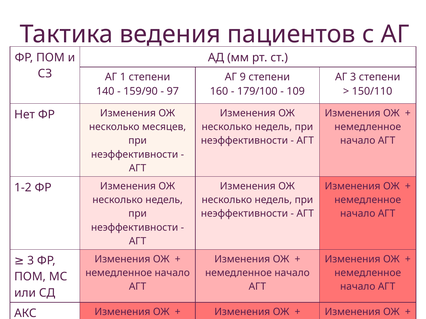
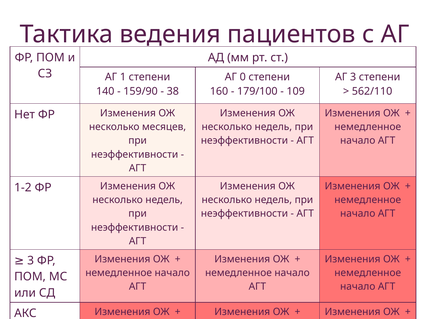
9: 9 -> 0
97: 97 -> 38
150/110: 150/110 -> 562/110
